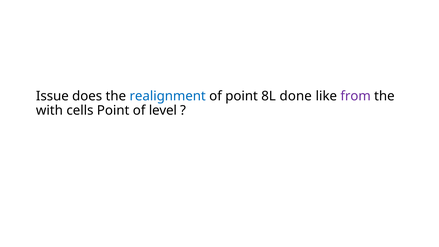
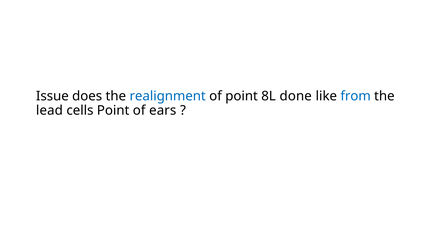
from colour: purple -> blue
with: with -> lead
level: level -> ears
